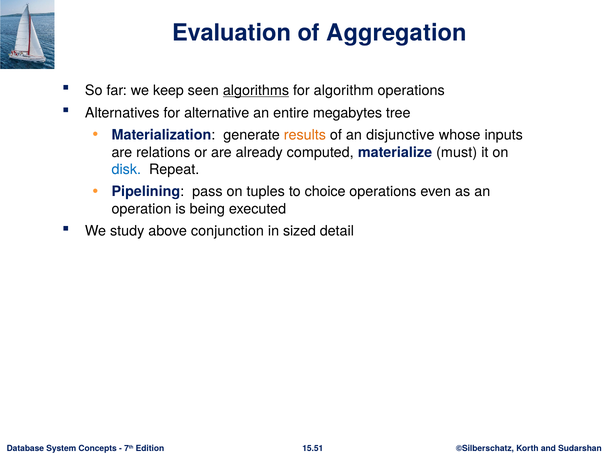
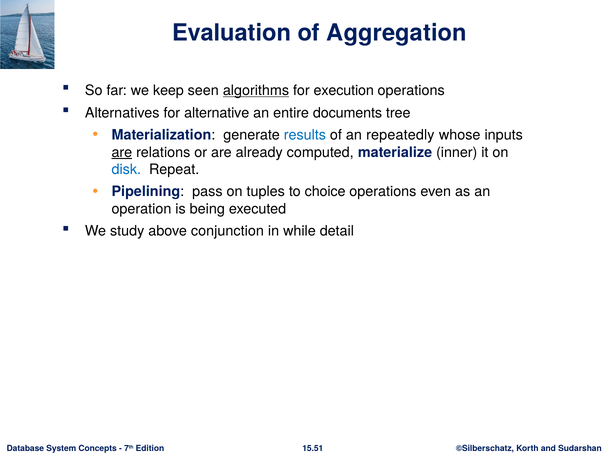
algorithm: algorithm -> execution
megabytes: megabytes -> documents
results colour: orange -> blue
disjunctive: disjunctive -> repeatedly
are at (122, 152) underline: none -> present
must: must -> inner
sized: sized -> while
